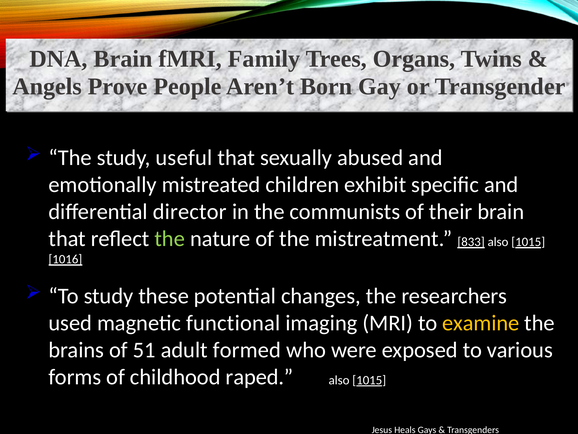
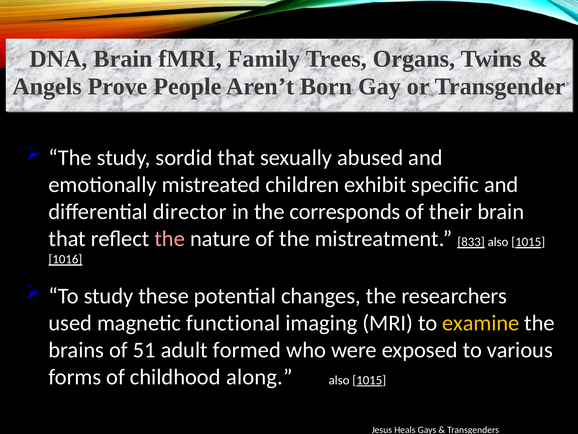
useful: useful -> sordid
communists: communists -> corresponds
the at (170, 238) colour: light green -> pink
raped: raped -> along
